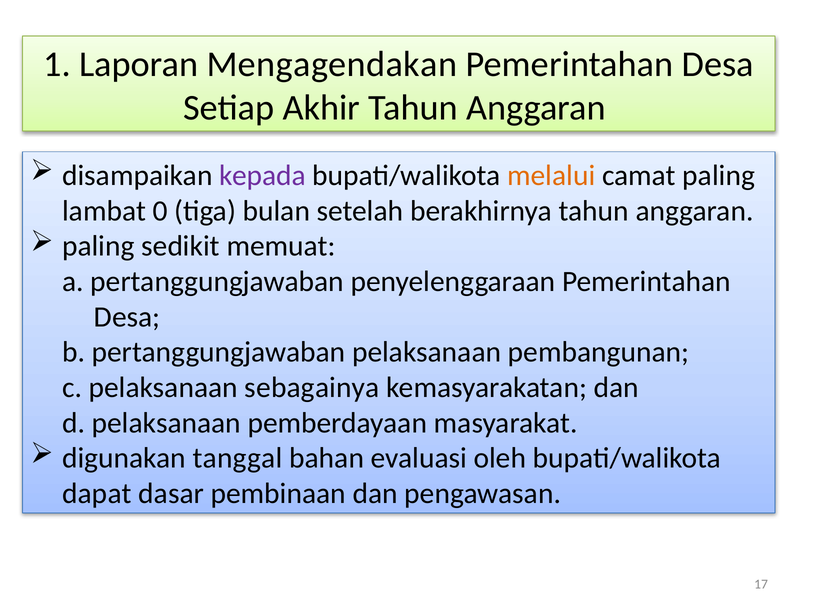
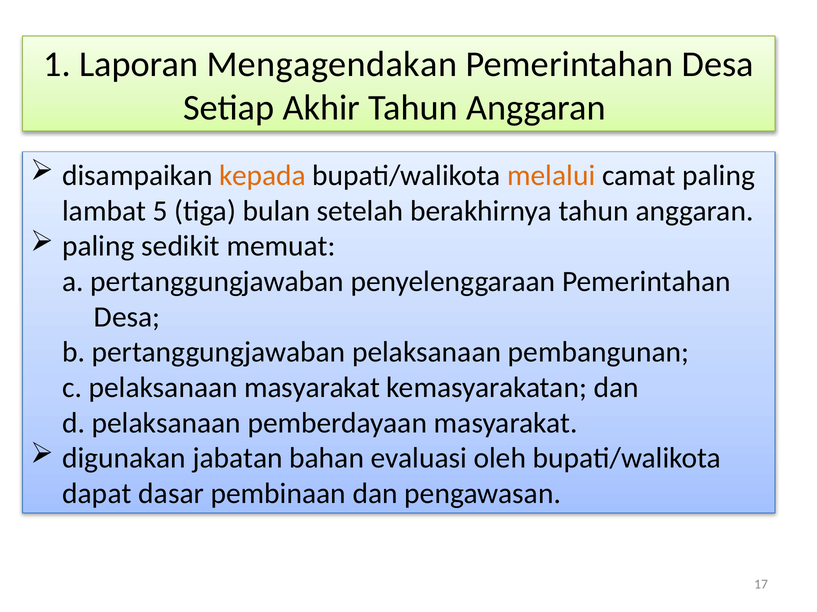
kepada colour: purple -> orange
0: 0 -> 5
pelaksanaan sebagainya: sebagainya -> masyarakat
tanggal: tanggal -> jabatan
